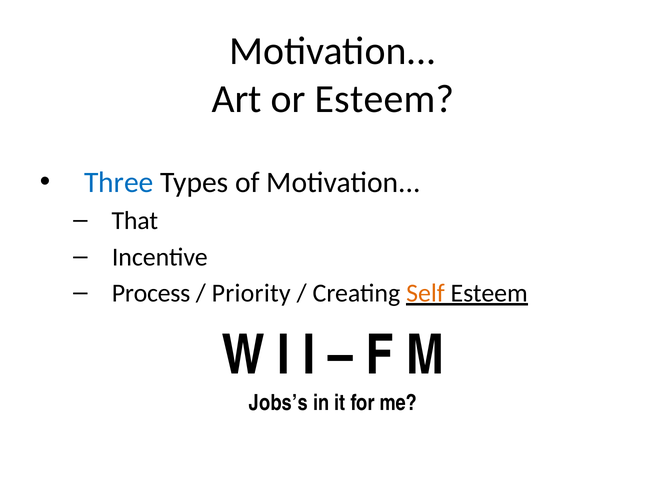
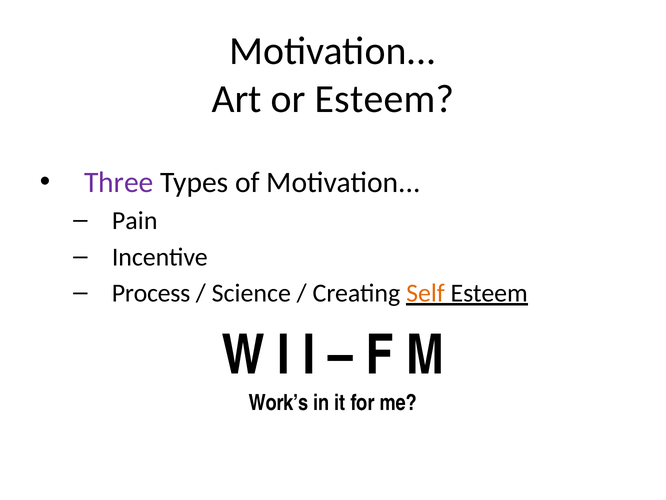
Three colour: blue -> purple
That: That -> Pain
Priority: Priority -> Science
Jobs’s: Jobs’s -> Work’s
